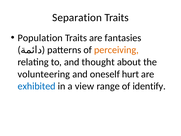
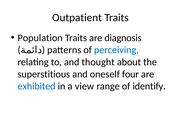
Separation: Separation -> Outpatient
fantasies: fantasies -> diagnosis
perceiving colour: orange -> blue
volunteering: volunteering -> superstitious
hurt: hurt -> four
